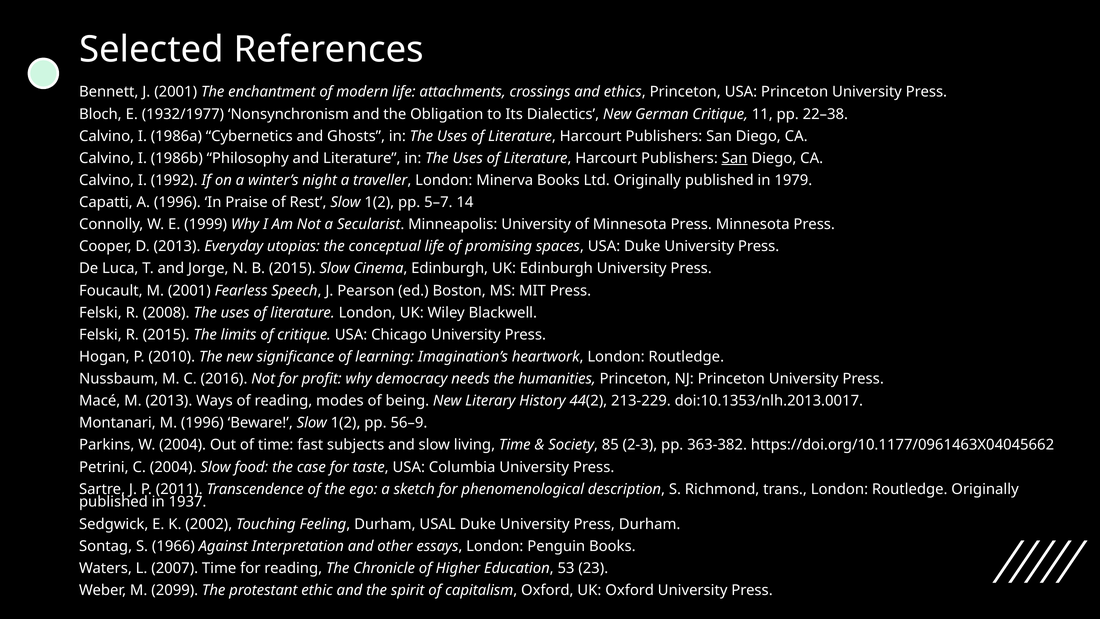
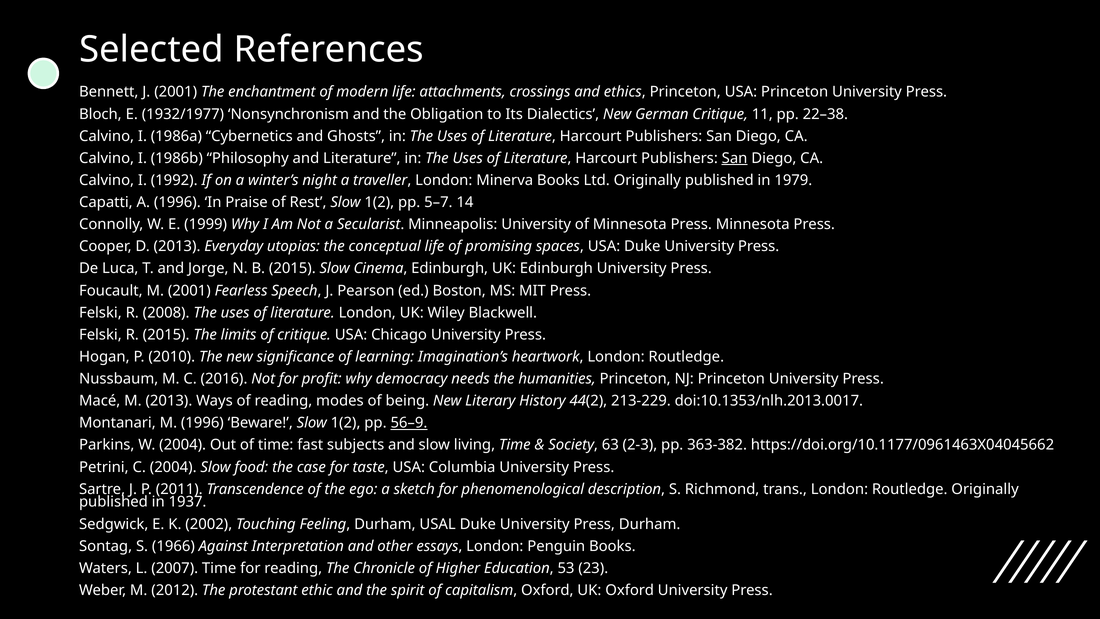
56–9 underline: none -> present
85: 85 -> 63
2099: 2099 -> 2012
